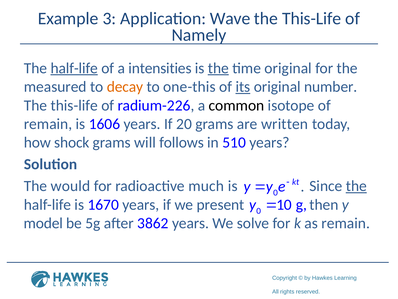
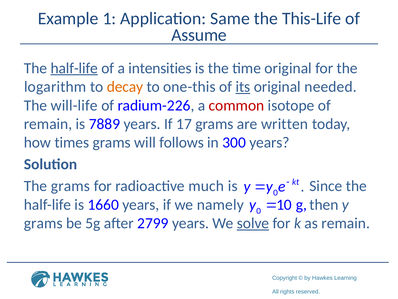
3: 3 -> 1
Wave: Wave -> Same
Namely: Namely -> Assume
the at (218, 68) underline: present -> none
measured: measured -> logarithm
number: number -> needed
this-life at (74, 105): this-life -> will-life
common colour: black -> red
1606: 1606 -> 7889
20: 20 -> 17
shock: shock -> times
510: 510 -> 300
The would: would -> grams
the at (356, 186) underline: present -> none
1670: 1670 -> 1660
present: present -> namely
model at (43, 223): model -> grams
3862: 3862 -> 2799
solve underline: none -> present
